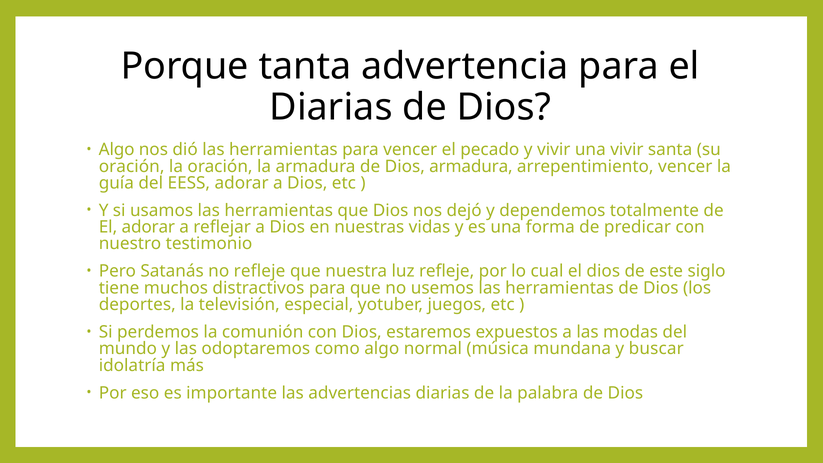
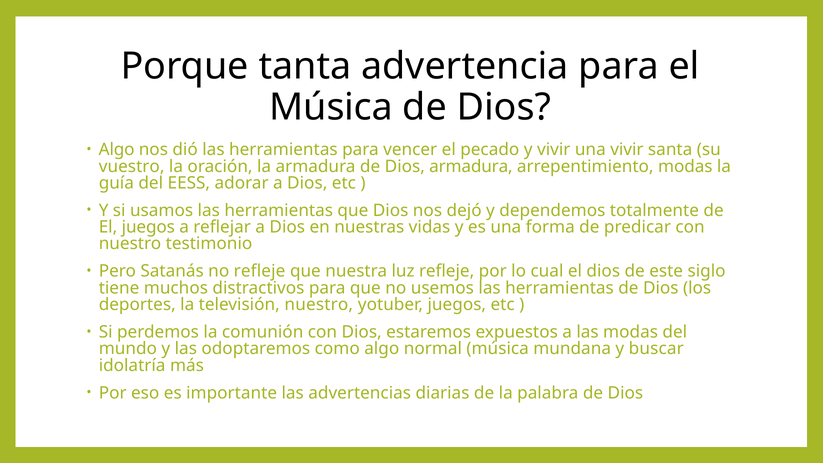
Diarias at (331, 107): Diarias -> Música
oración at (132, 166): oración -> vuestro
arrepentimiento vencer: vencer -> modas
El adorar: adorar -> juegos
televisión especial: especial -> nuestro
